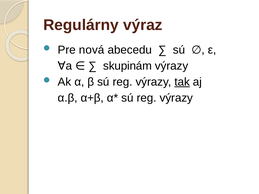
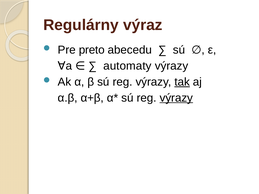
nová: nová -> preto
skupinám: skupinám -> automaty
výrazy at (176, 98) underline: none -> present
